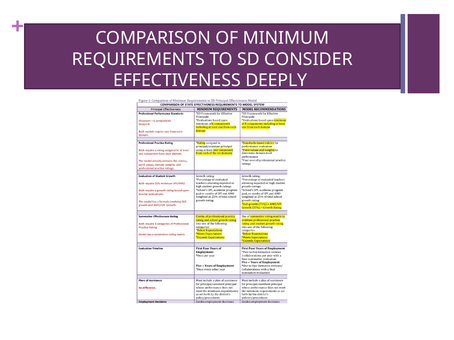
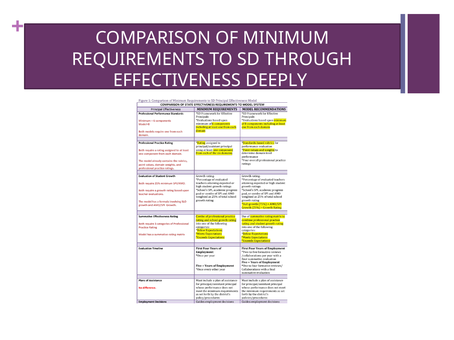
CONSIDER: CONSIDER -> THROUGH
